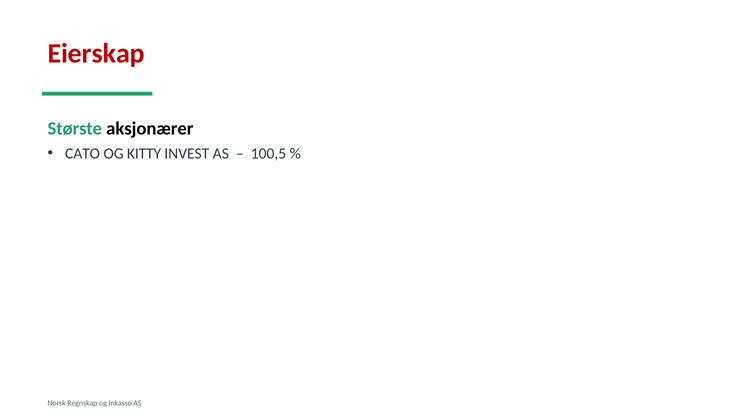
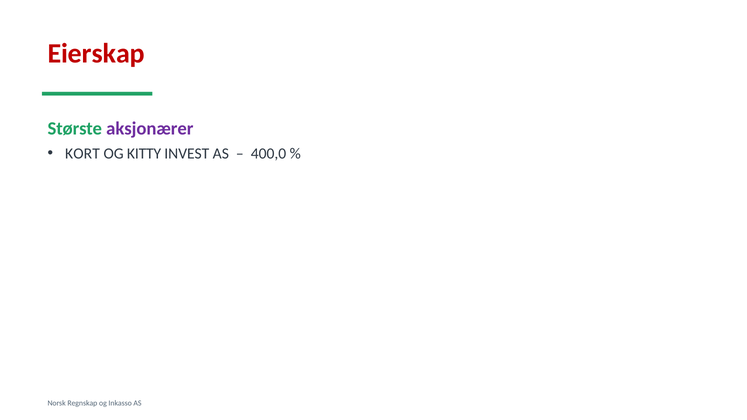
aksjonærer colour: black -> purple
CATO: CATO -> KORT
100,5: 100,5 -> 400,0
